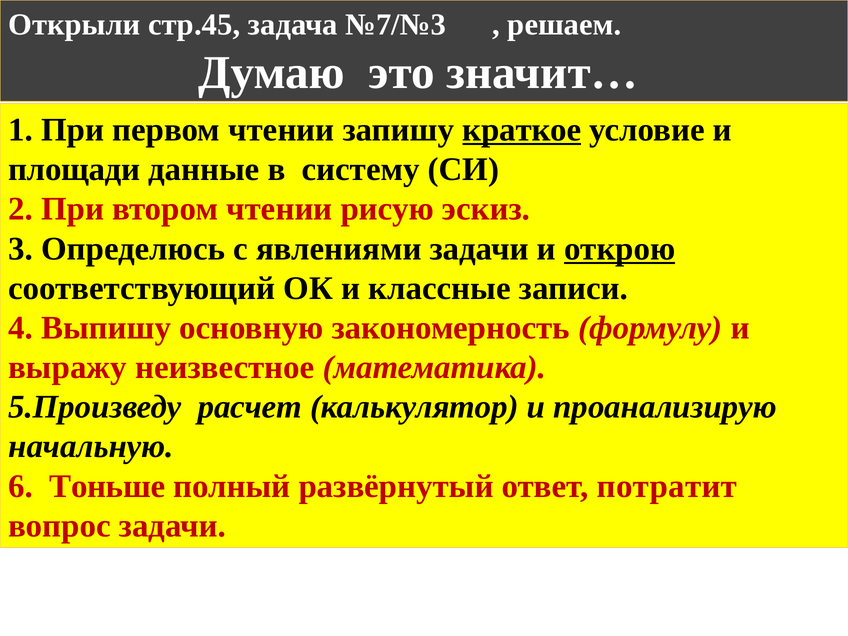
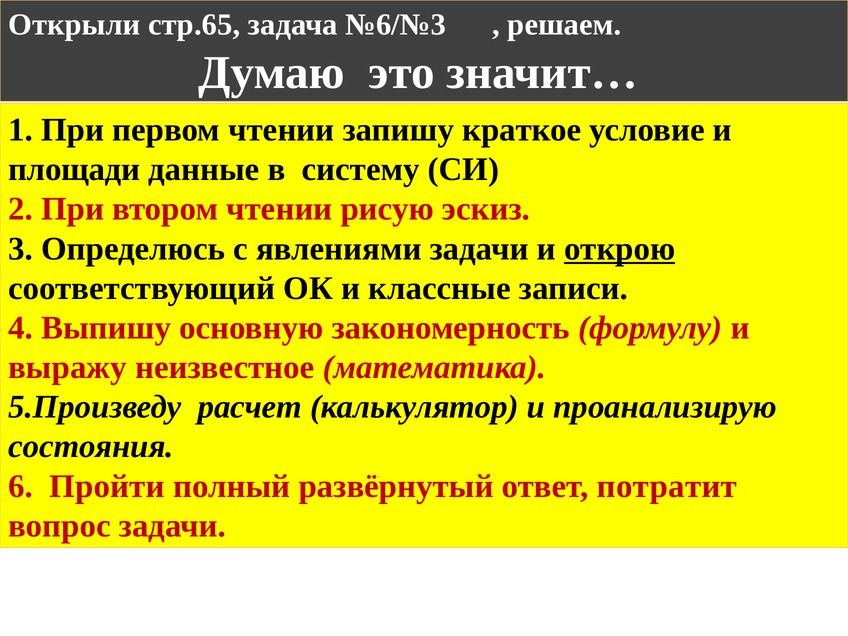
стр.45: стр.45 -> стр.65
№7/№3: №7/№3 -> №6/№3
краткое underline: present -> none
начальную: начальную -> состояния
Тоньше: Тоньше -> Пройти
